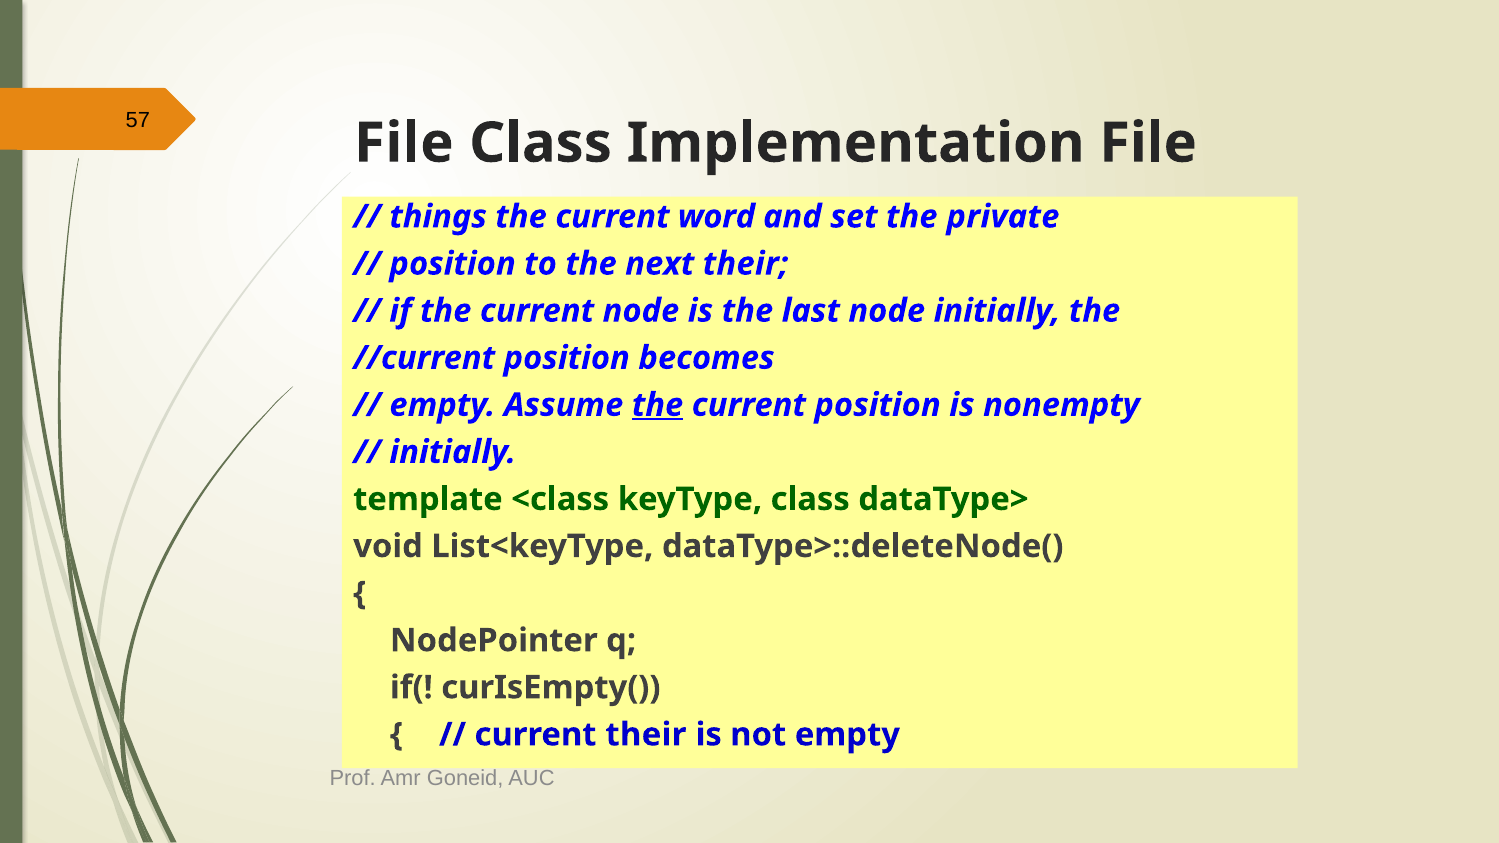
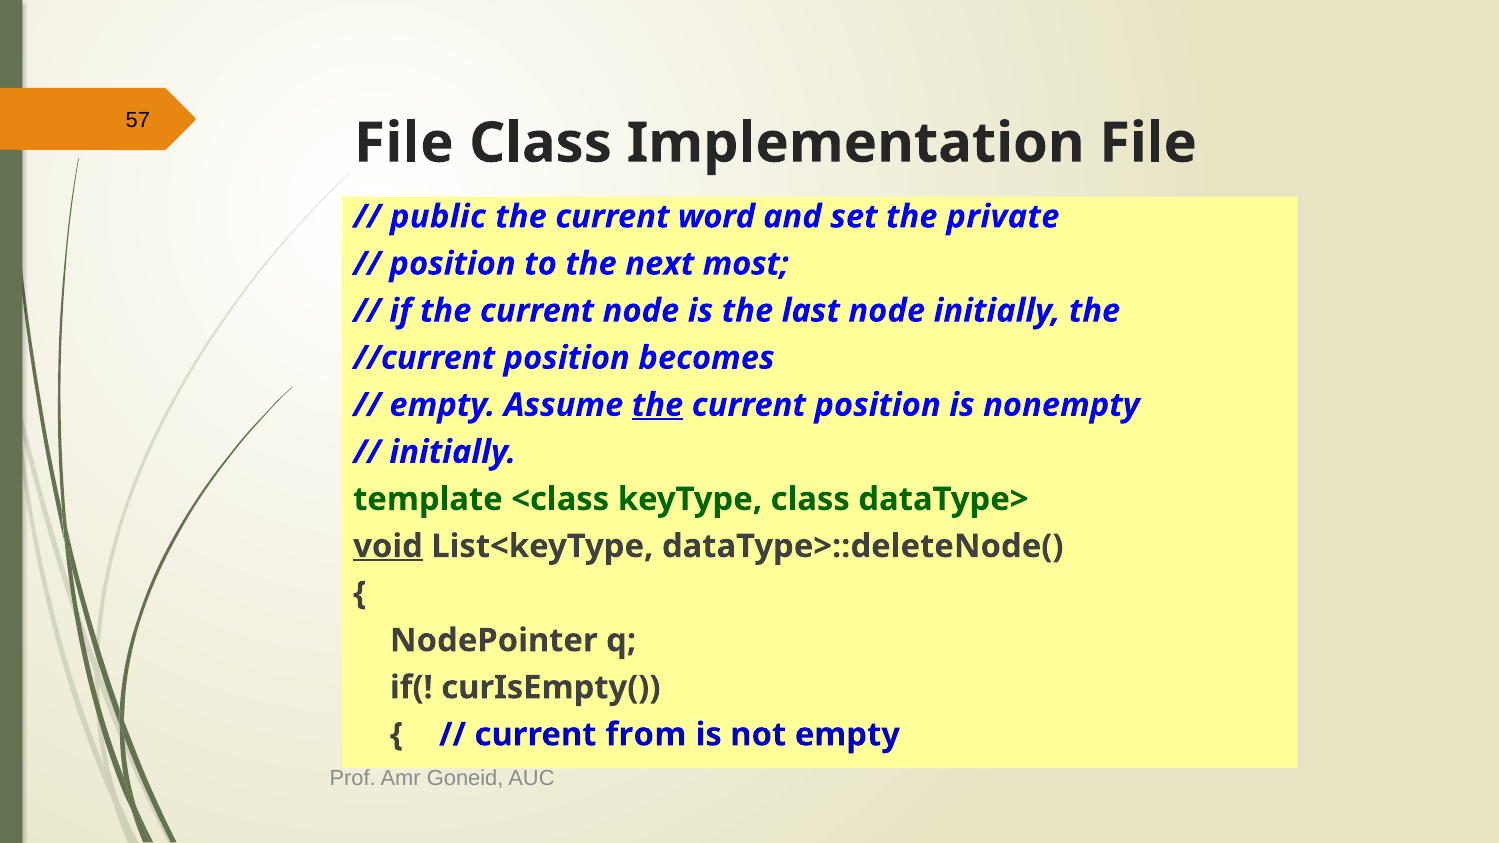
things: things -> public
next their: their -> most
void underline: none -> present
current their: their -> from
